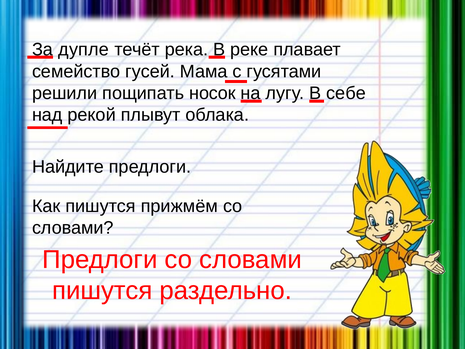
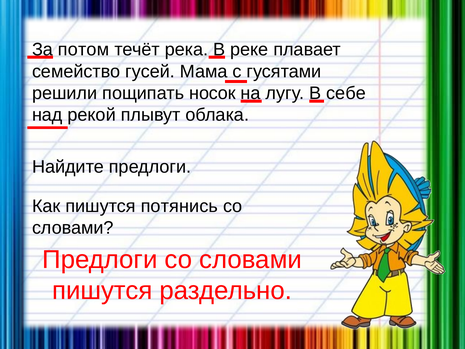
дупле: дупле -> потом
прижмём: прижмём -> потянись
